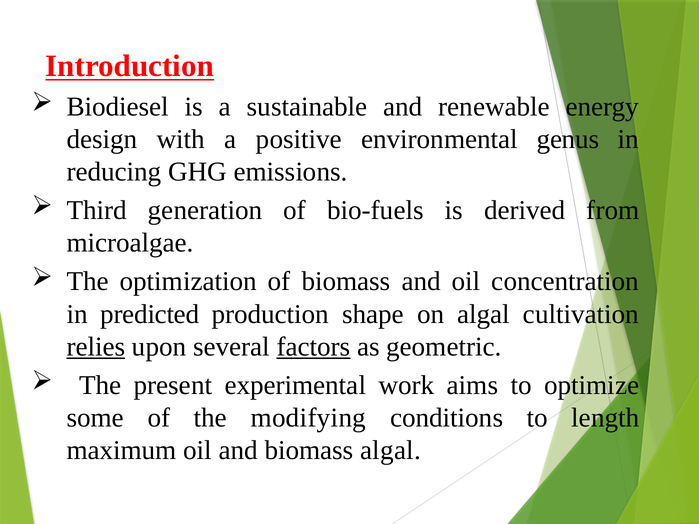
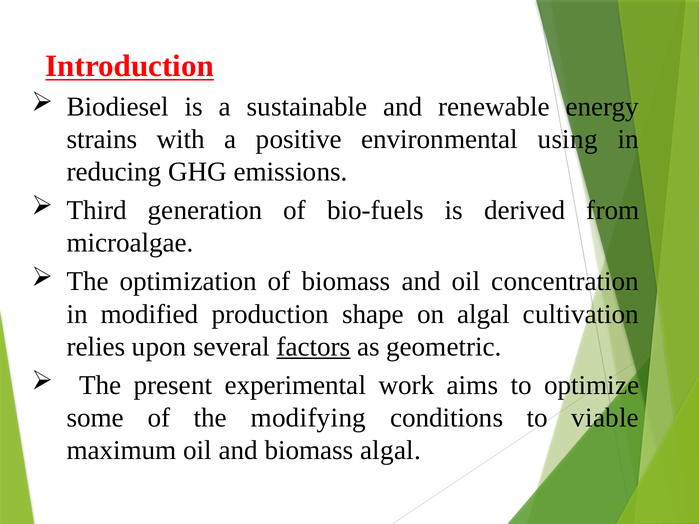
design: design -> strains
genus: genus -> using
predicted: predicted -> modified
relies underline: present -> none
length: length -> viable
